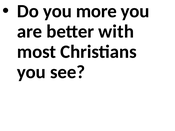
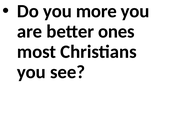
with: with -> ones
